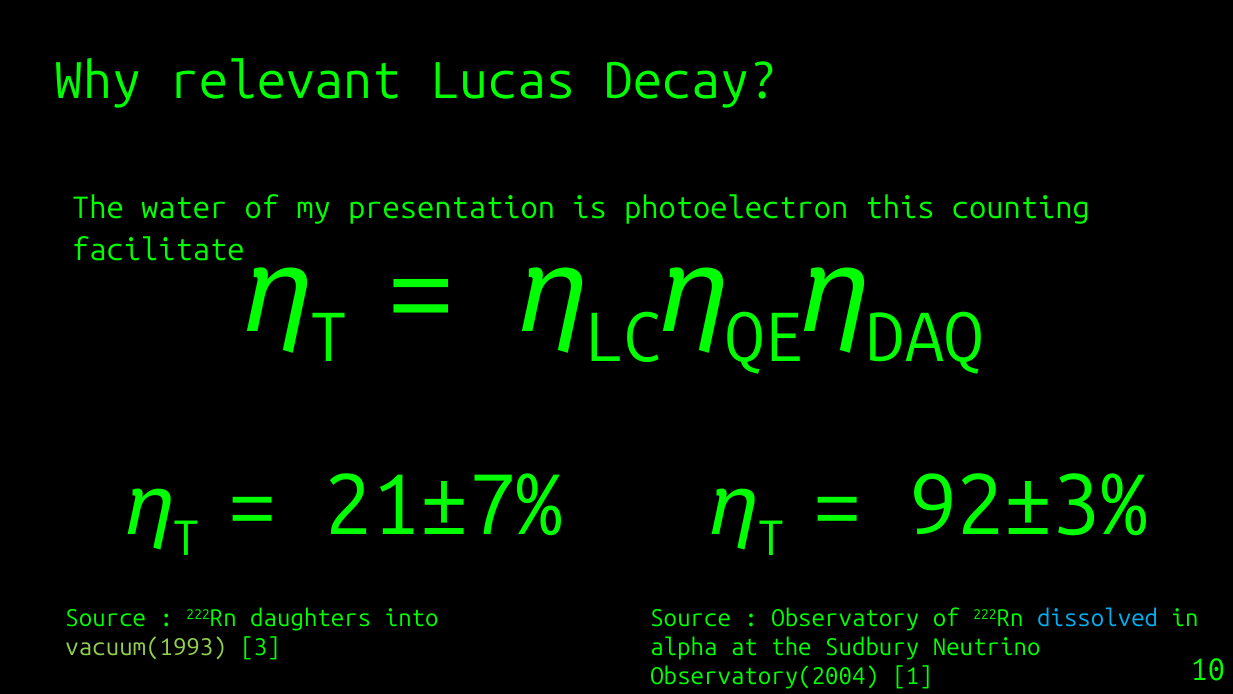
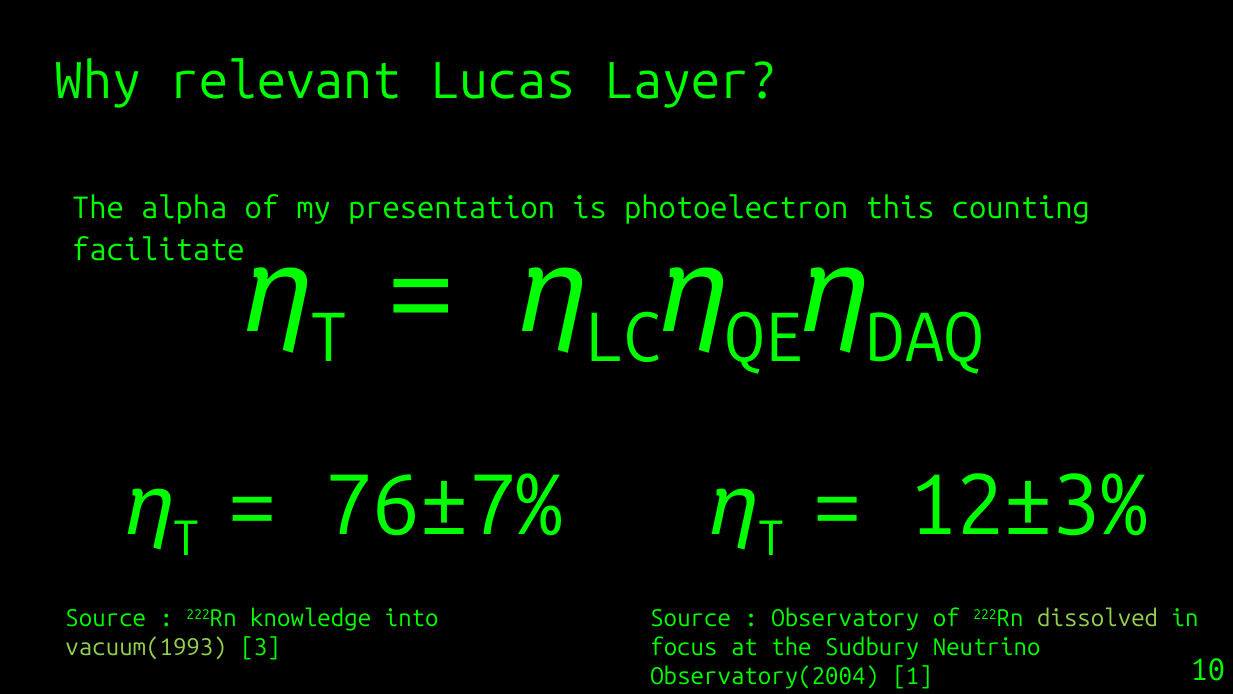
Decay: Decay -> Layer
water: water -> alpha
21±7%: 21±7% -> 76±7%
92±3%: 92±3% -> 12±3%
daughters: daughters -> knowledge
dissolved colour: light blue -> light green
alpha: alpha -> focus
